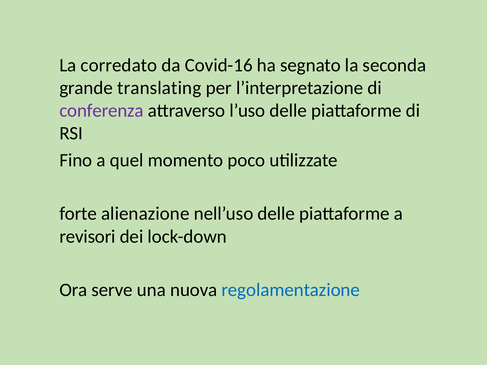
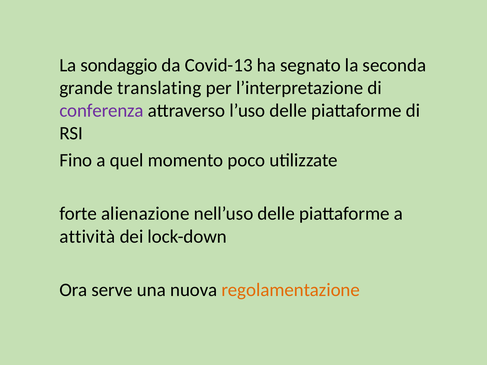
corredato: corredato -> sondaggio
Covid-16: Covid-16 -> Covid-13
revisori: revisori -> attività
regolamentazione colour: blue -> orange
